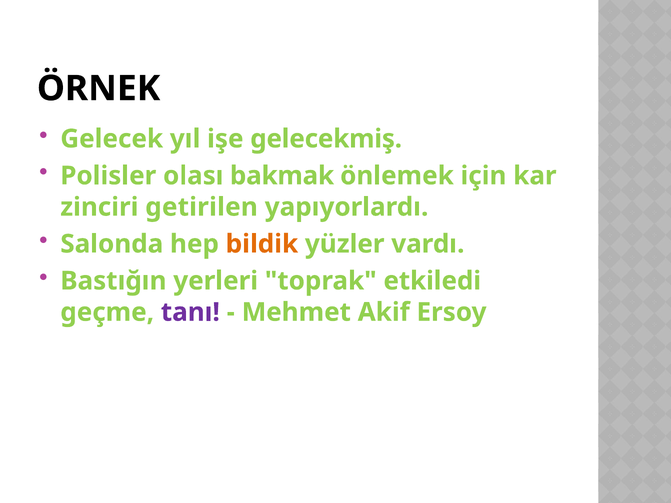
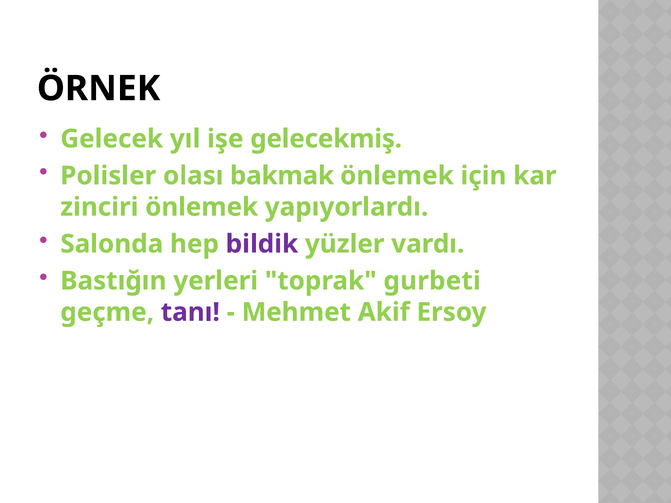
zinciri getirilen: getirilen -> önlemek
bildik colour: orange -> purple
etkiledi: etkiledi -> gurbeti
